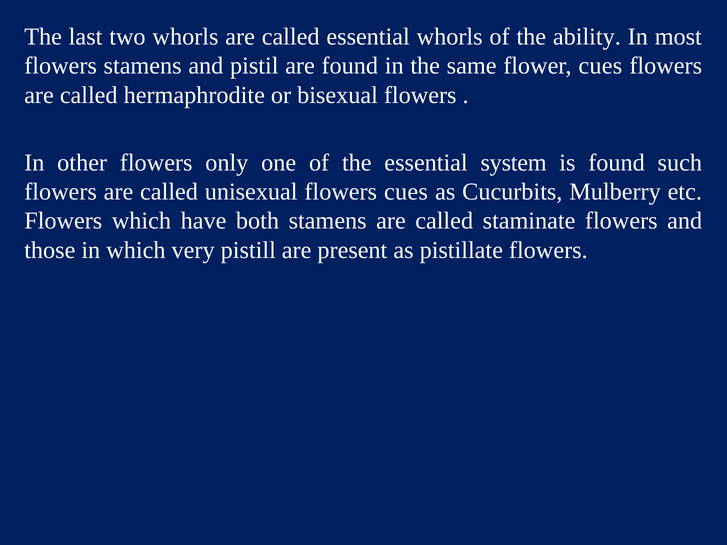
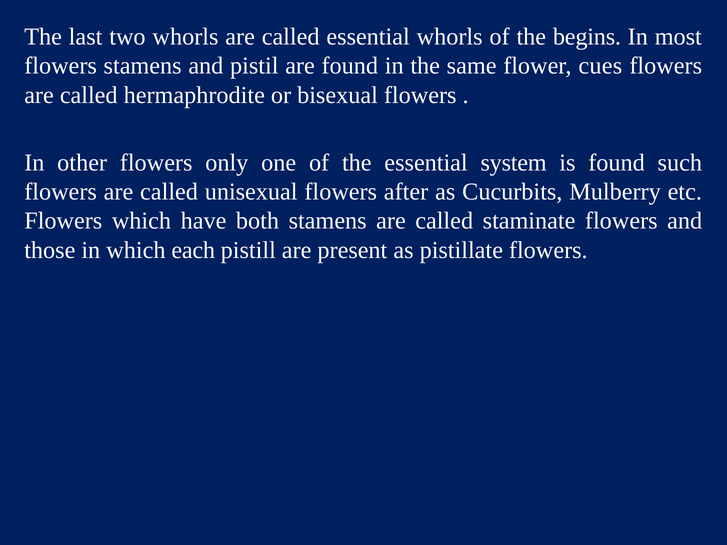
ability: ability -> begins
flowers cues: cues -> after
very: very -> each
